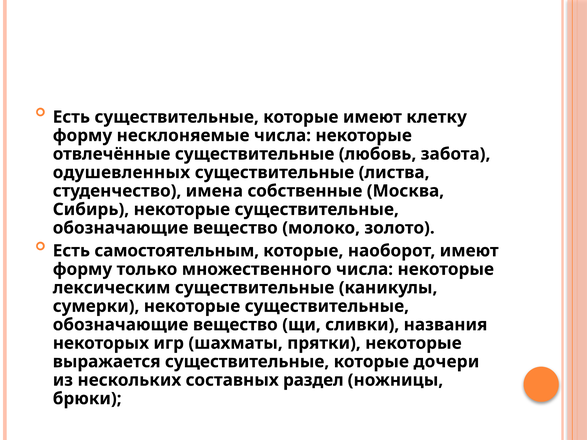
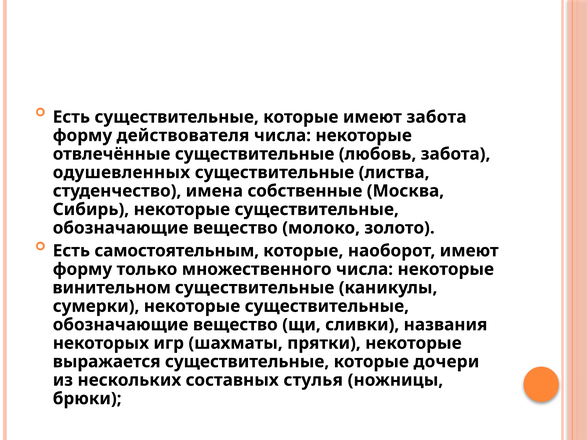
имеют клетку: клетку -> забота
несклоняемые: несклоняемые -> действователя
лексическим: лексическим -> винительном
раздел: раздел -> стулья
